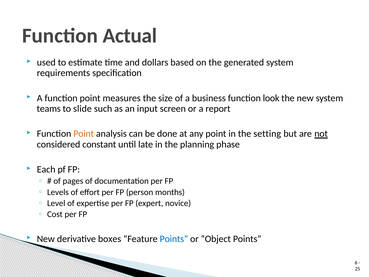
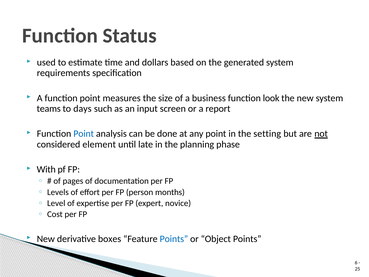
Actual: Actual -> Status
slide: slide -> days
Point at (84, 134) colour: orange -> blue
constant: constant -> element
Each: Each -> With
